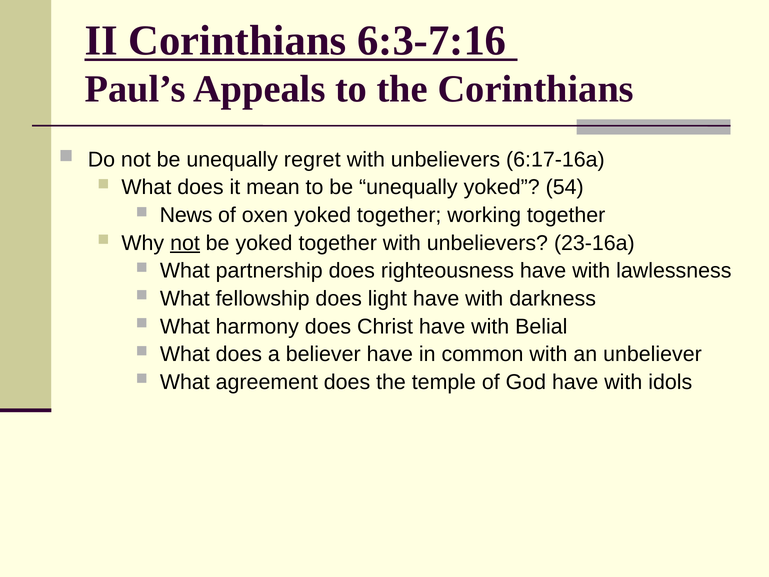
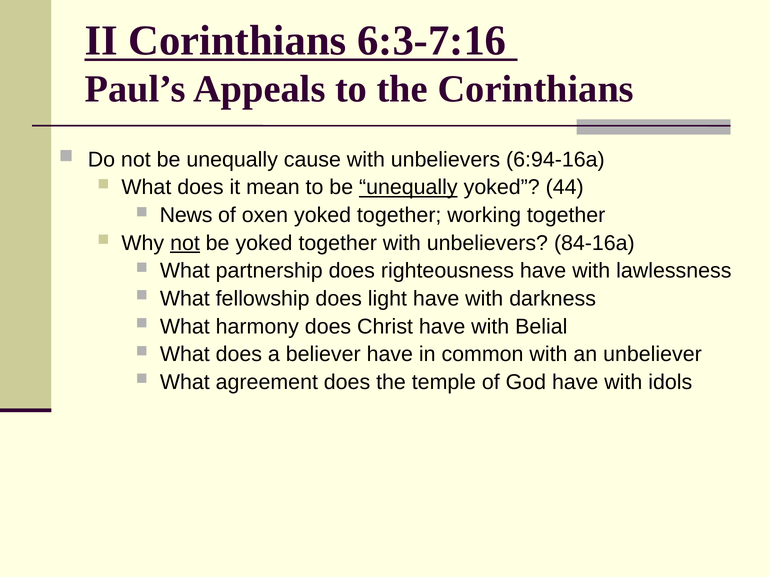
regret: regret -> cause
6:17-16a: 6:17-16a -> 6:94-16a
unequally at (408, 187) underline: none -> present
54: 54 -> 44
23-16a: 23-16a -> 84-16a
